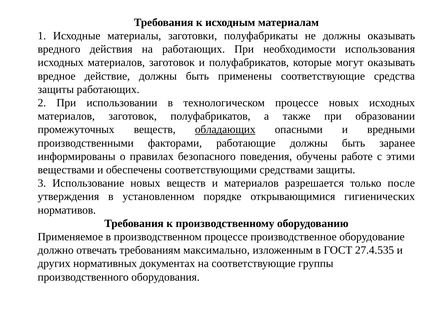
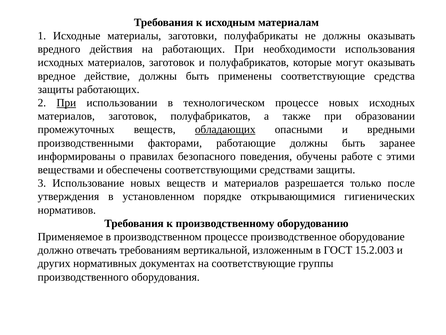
При at (66, 103) underline: none -> present
максимально: максимально -> вертикальной
27.4.535: 27.4.535 -> 15.2.003
